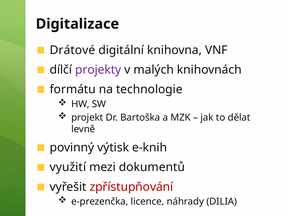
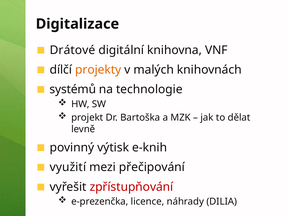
projekty colour: purple -> orange
formátu: formátu -> systémů
dokumentů: dokumentů -> přečipování
